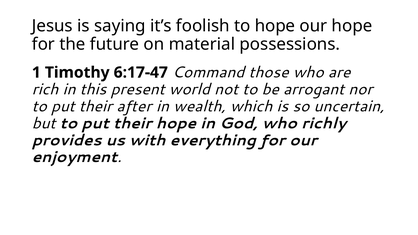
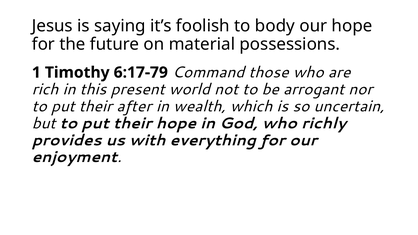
to hope: hope -> body
6:17-47: 6:17-47 -> 6:17-79
